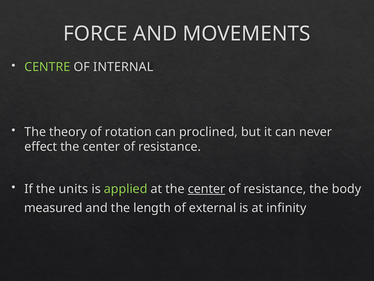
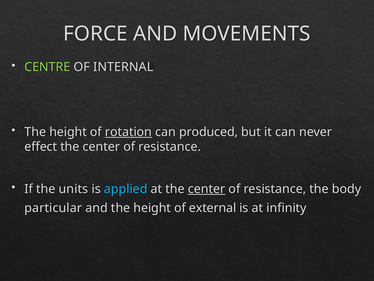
theory at (68, 132): theory -> height
rotation underline: none -> present
proclined: proclined -> produced
applied colour: light green -> light blue
measured: measured -> particular
and the length: length -> height
